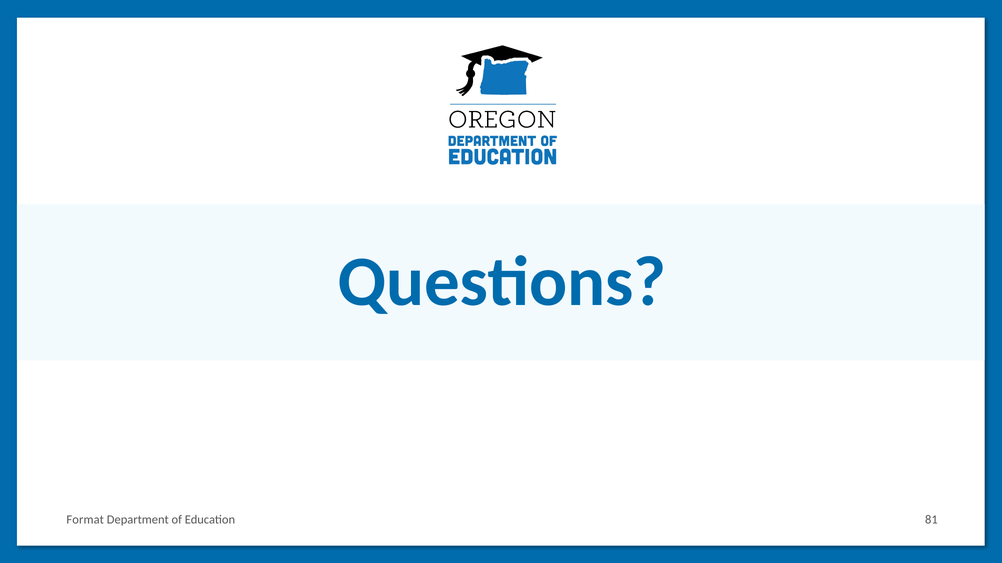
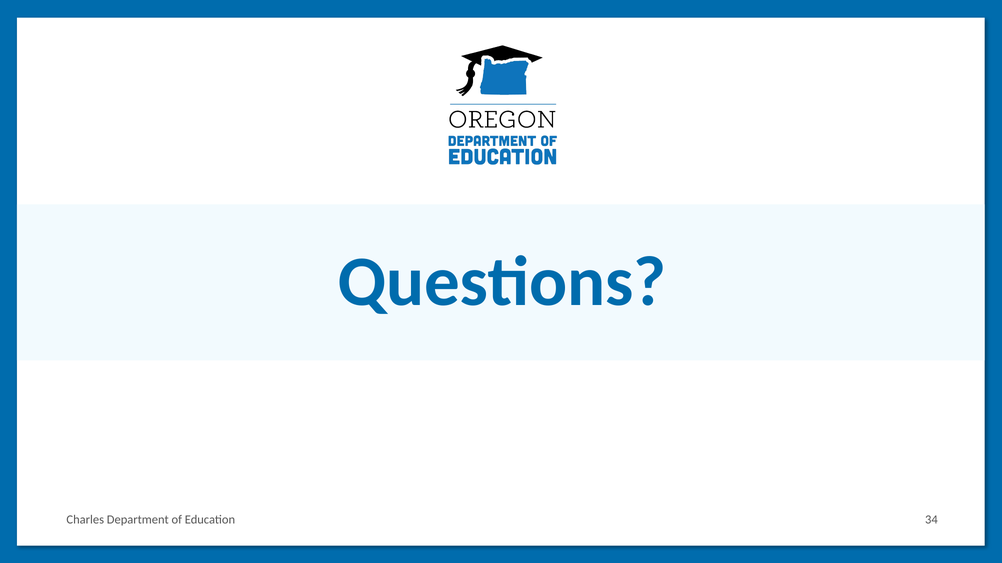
Format: Format -> Charles
81: 81 -> 34
